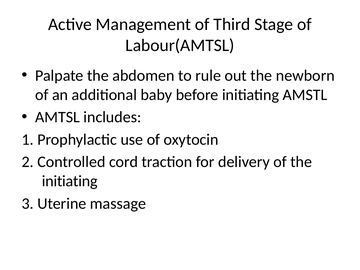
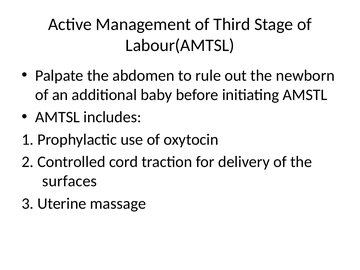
initiating at (70, 181): initiating -> surfaces
